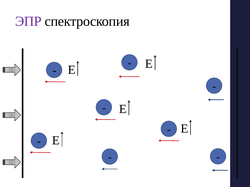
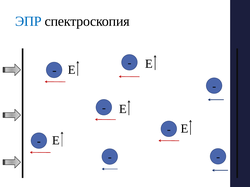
ЭПР colour: purple -> blue
